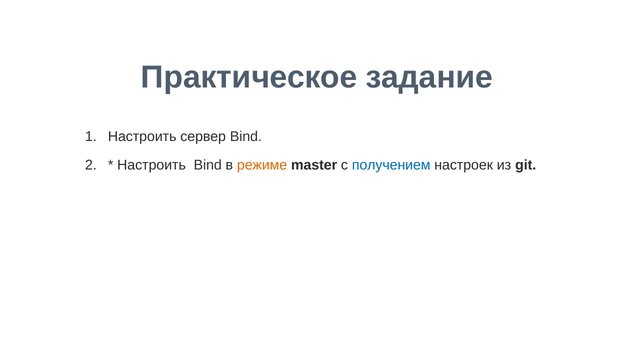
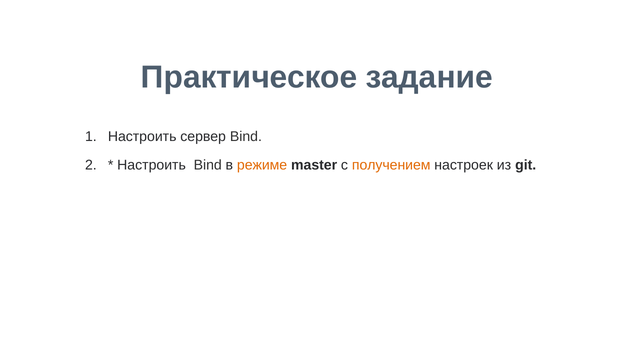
получением colour: blue -> orange
